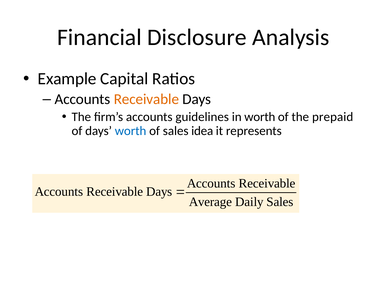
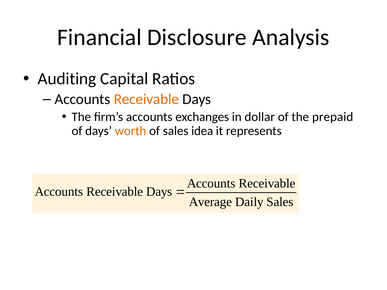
Example: Example -> Auditing
guidelines: guidelines -> exchanges
in worth: worth -> dollar
worth at (131, 131) colour: blue -> orange
